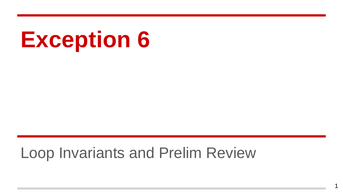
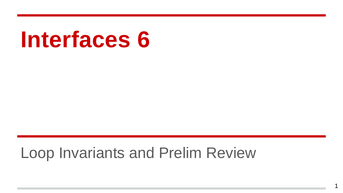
Exception: Exception -> Interfaces
